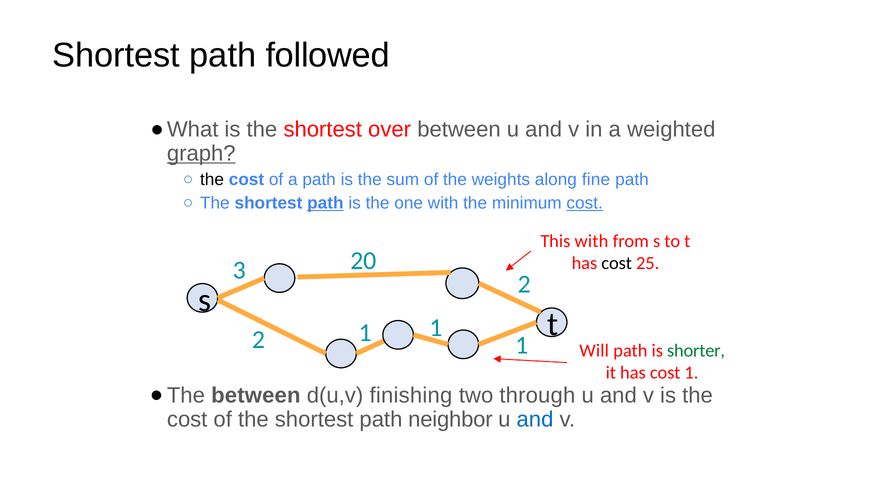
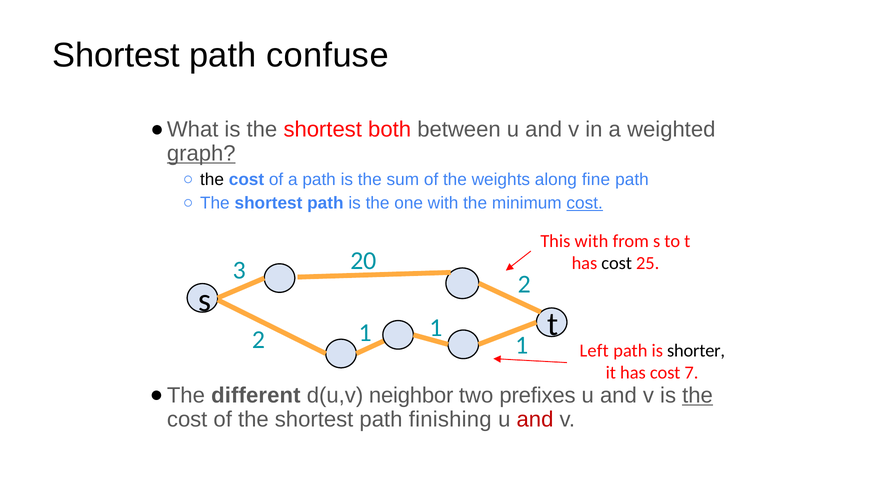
followed: followed -> confuse
over: over -> both
path at (325, 203) underline: present -> none
Will: Will -> Left
shorter colour: green -> black
cost 1: 1 -> 7
between at (256, 396): between -> different
finishing: finishing -> neighbor
through: through -> prefixes
the at (697, 396) underline: none -> present
neighbor: neighbor -> finishing
and at (535, 420) colour: blue -> red
